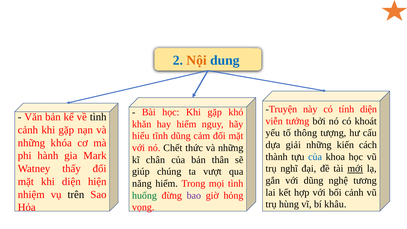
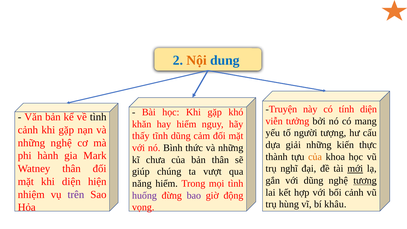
khoát: khoát -> mang
thông: thông -> người
hiểu: hiểu -> thấy
những khóa: khóa -> nghệ
cách: cách -> thực
Chết: Chết -> Bình
của at (315, 157) colour: blue -> orange
chân: chân -> chưa
Watney thấy: thấy -> thân
tương underline: none -> present
trên colour: black -> purple
huống colour: green -> purple
hỏng: hỏng -> động
